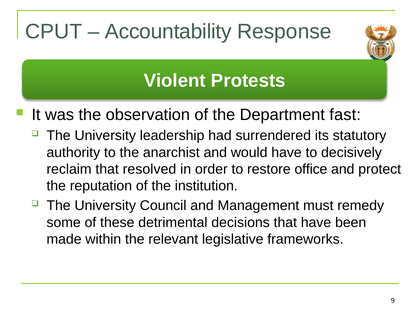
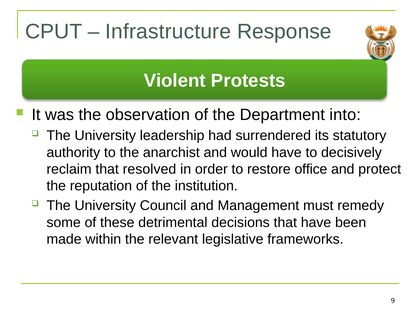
Accountability: Accountability -> Infrastructure
fast: fast -> into
